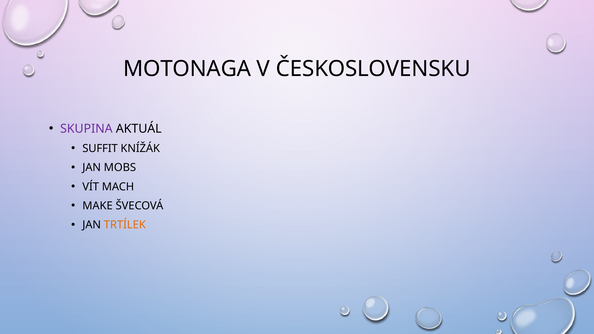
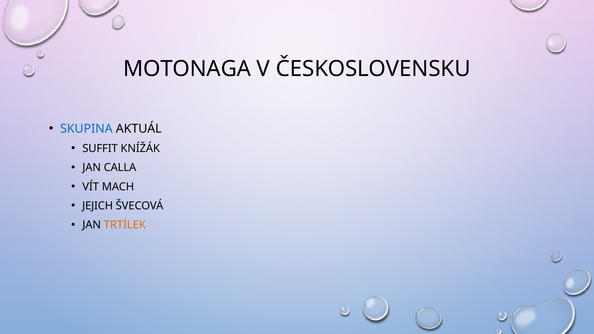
SKUPINA colour: purple -> blue
MOBS: MOBS -> CALLA
MAKE: MAKE -> JEJICH
